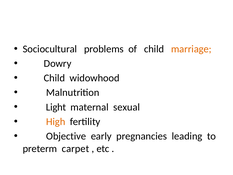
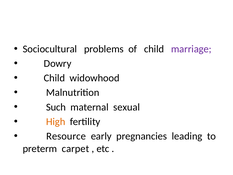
marriage colour: orange -> purple
Light: Light -> Such
Objective: Objective -> Resource
